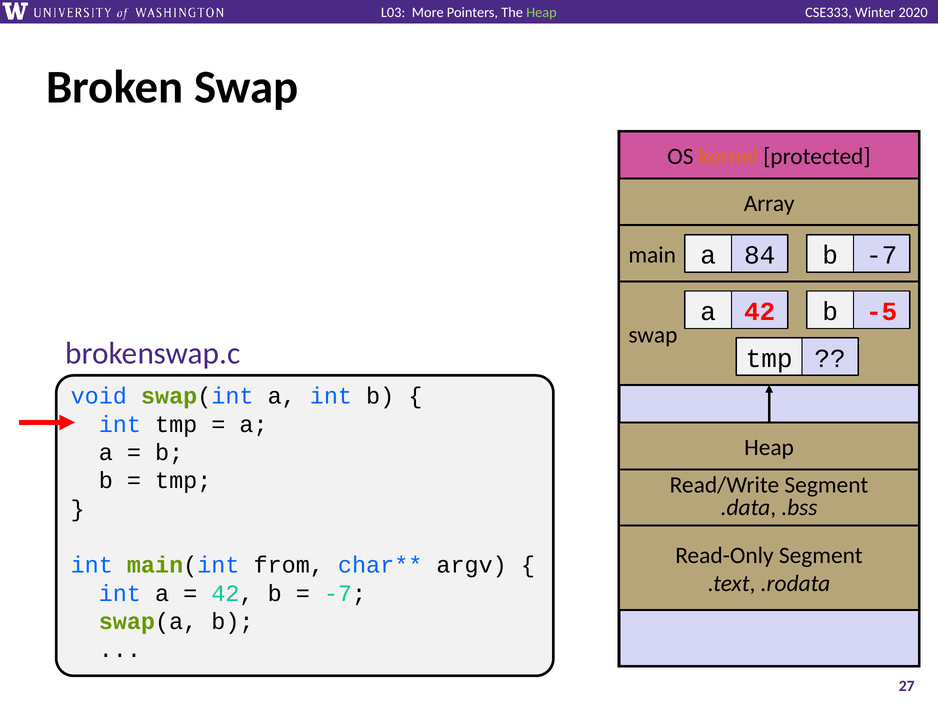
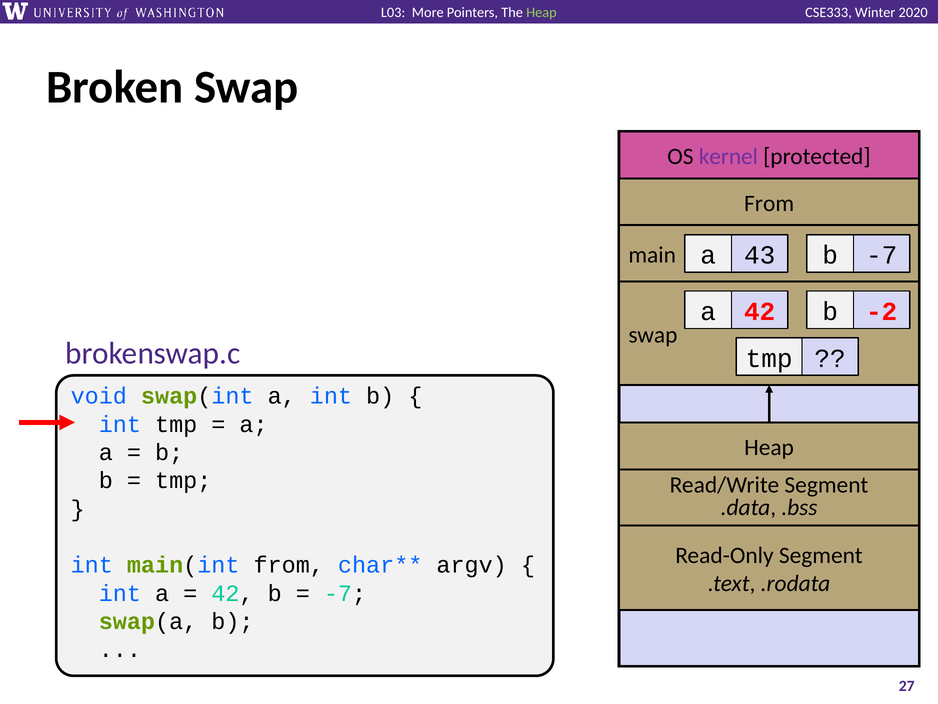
kernel colour: orange -> purple
Array at (769, 203): Array -> From
84: 84 -> 43
-5: -5 -> -2
